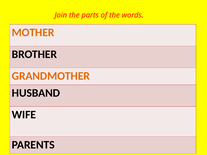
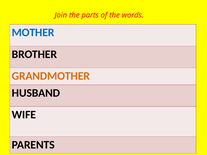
MOTHER colour: orange -> blue
